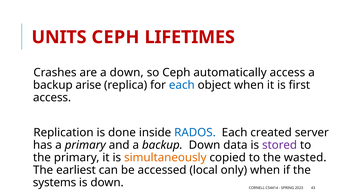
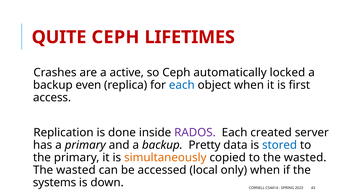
UNITS: UNITS -> QUITE
a down: down -> active
automatically access: access -> locked
arise: arise -> even
RADOS colour: blue -> purple
backup Down: Down -> Pretty
stored colour: purple -> blue
earliest at (76, 170): earliest -> wasted
